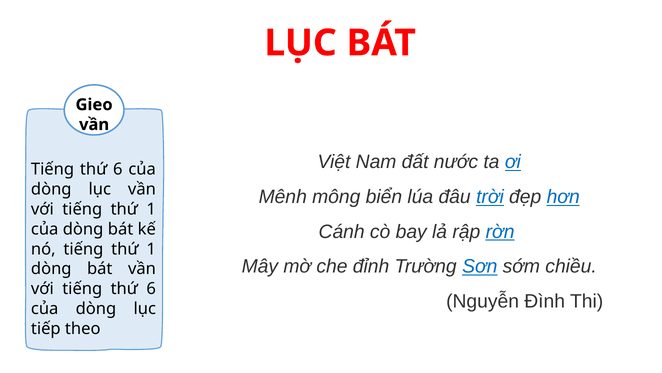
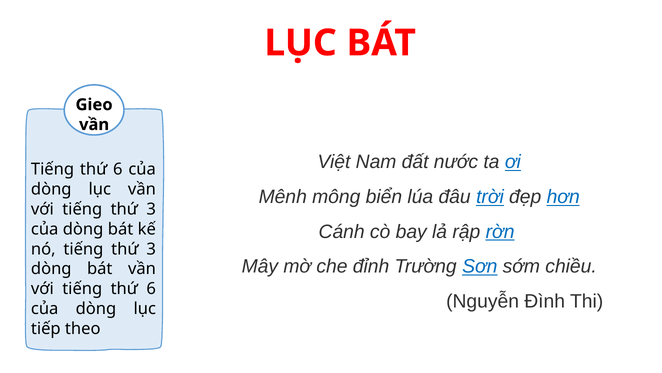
với tiếng thứ 1: 1 -> 3
nó tiếng thứ 1: 1 -> 3
